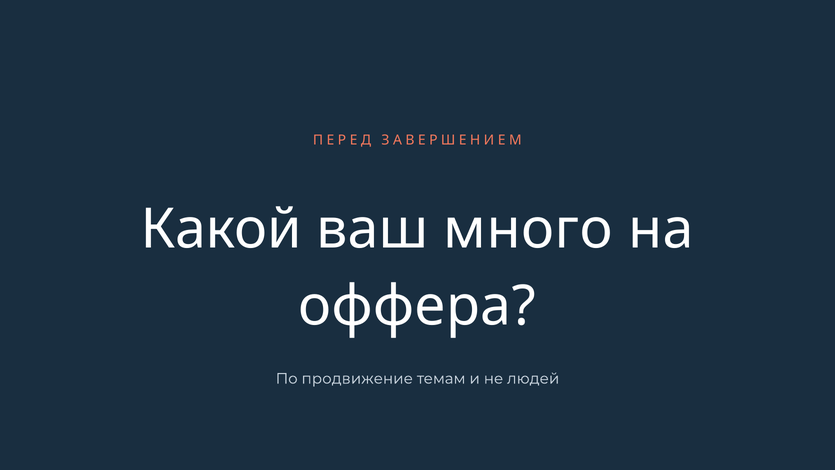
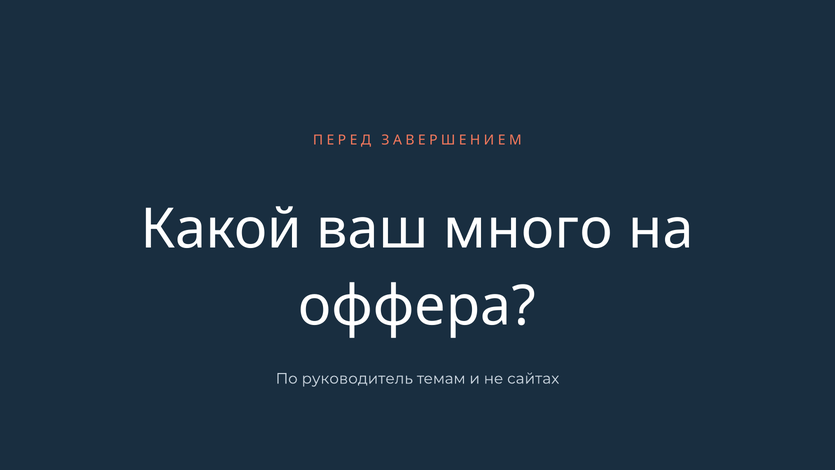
продвижение: продвижение -> руководитель
людей: людей -> сайтах
